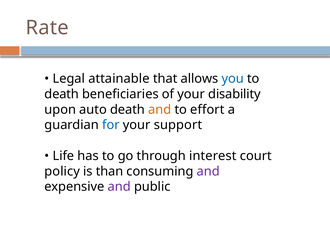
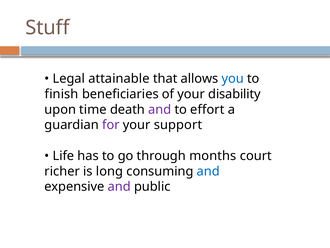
Rate: Rate -> Stuff
death at (62, 94): death -> finish
auto: auto -> time
and at (160, 109) colour: orange -> purple
for colour: blue -> purple
interest: interest -> months
policy: policy -> richer
than: than -> long
and at (208, 171) colour: purple -> blue
